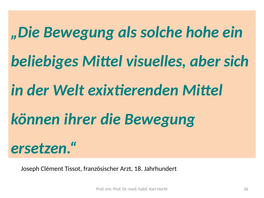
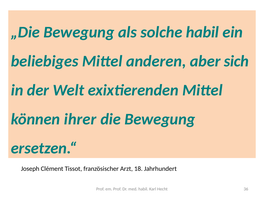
solche hohe: hohe -> habil
visuelles: visuelles -> anderen
